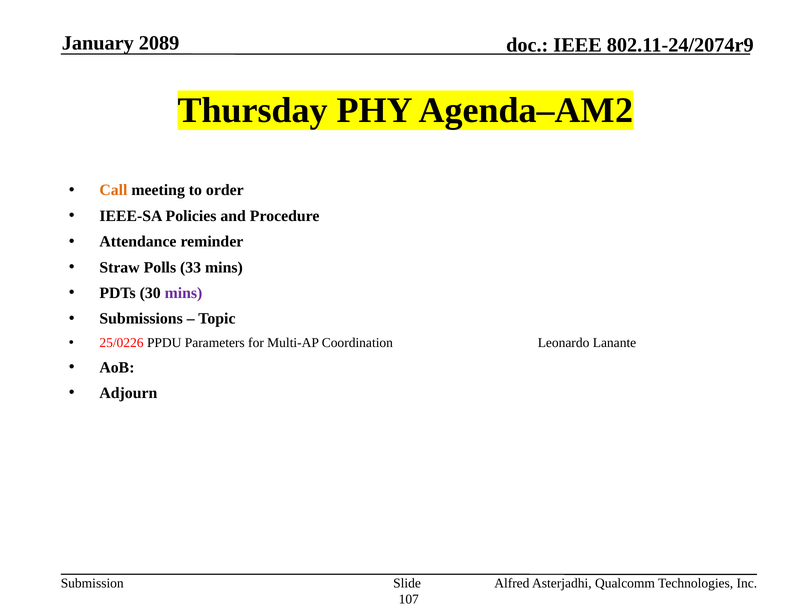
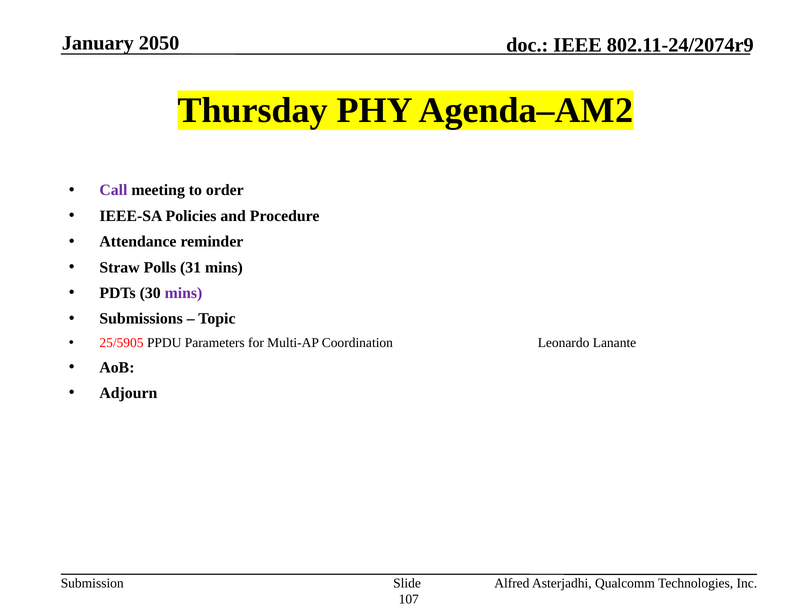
2089: 2089 -> 2050
Call colour: orange -> purple
33: 33 -> 31
25/0226: 25/0226 -> 25/5905
